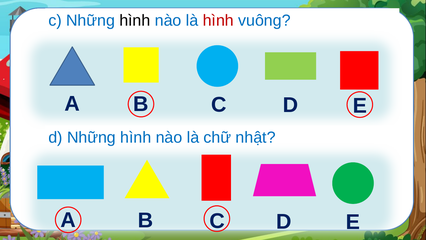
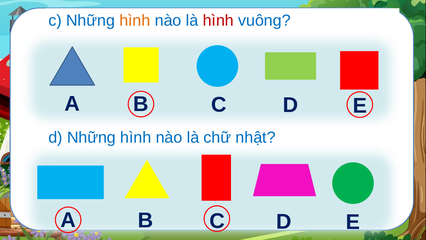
hình at (135, 20) colour: black -> orange
